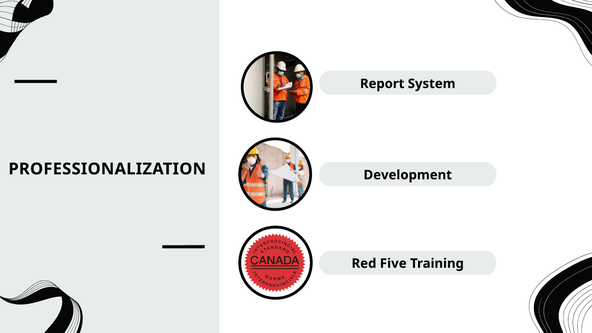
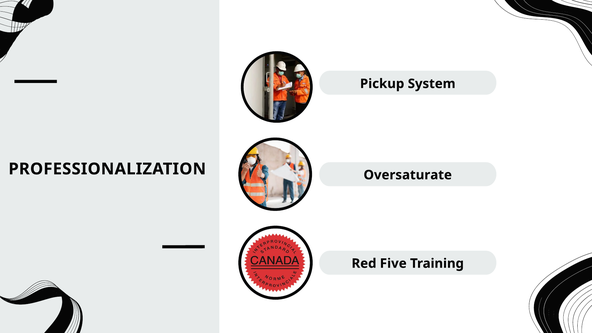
Report: Report -> Pickup
Development: Development -> Oversaturate
